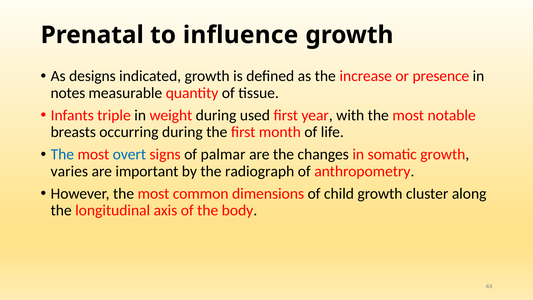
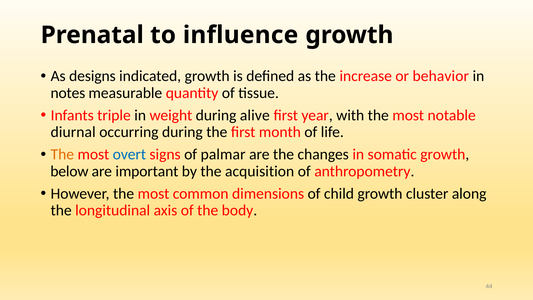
presence: presence -> behavior
used: used -> alive
breasts: breasts -> diurnal
The at (62, 154) colour: blue -> orange
varies: varies -> below
radiograph: radiograph -> acquisition
